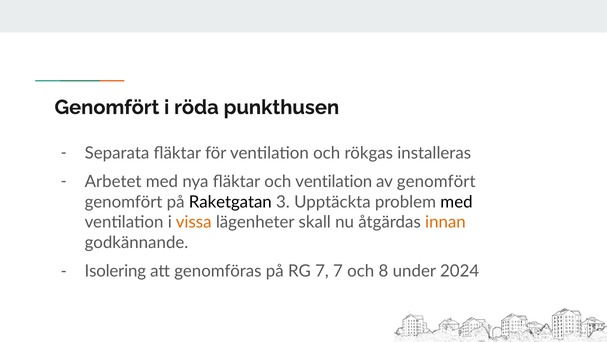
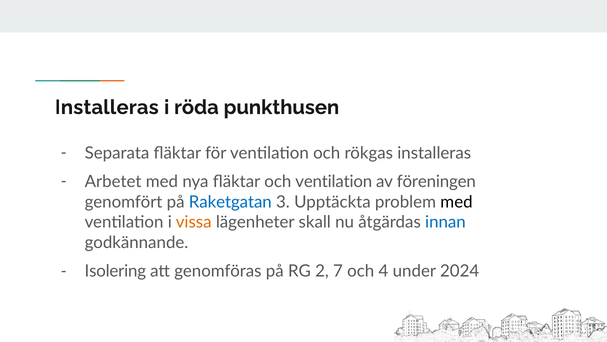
Genomfört at (107, 107): Genomfört -> Installeras
av genomfört: genomfört -> föreningen
Raketgatan colour: black -> blue
innan colour: orange -> blue
RG 7: 7 -> 2
8: 8 -> 4
